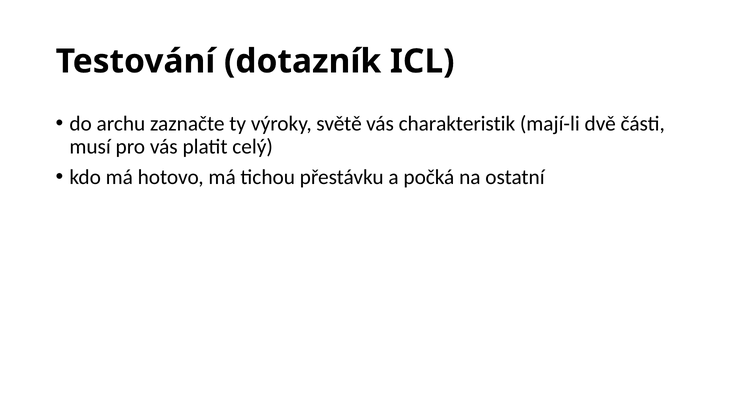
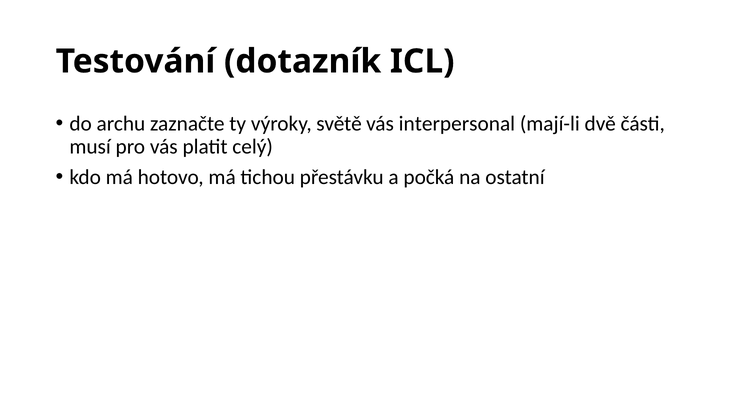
charakteristik: charakteristik -> interpersonal
